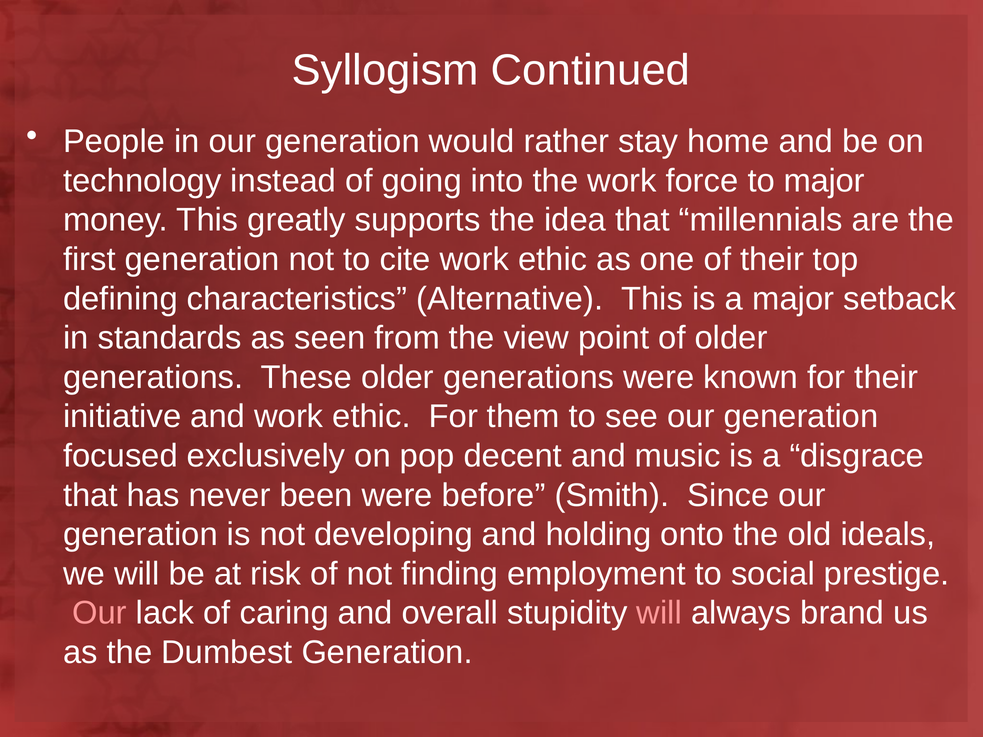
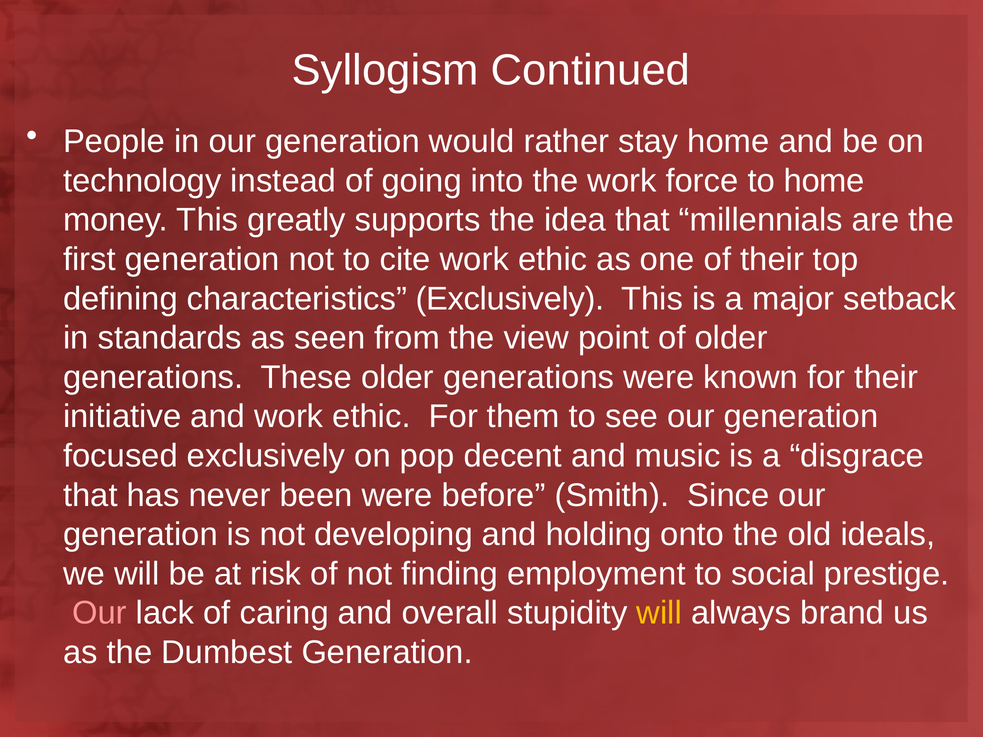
to major: major -> home
characteristics Alternative: Alternative -> Exclusively
will at (659, 613) colour: pink -> yellow
